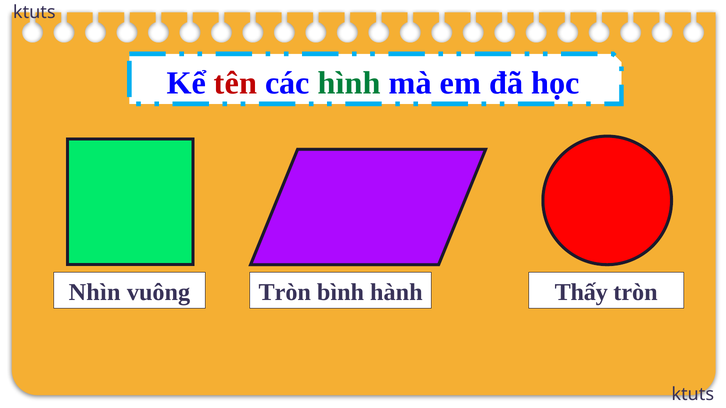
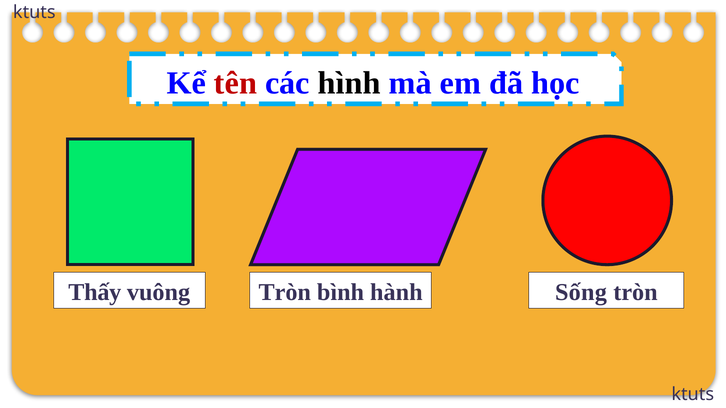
hình colour: green -> black
Nhìn: Nhìn -> Thấy
Thấy: Thấy -> Sống
